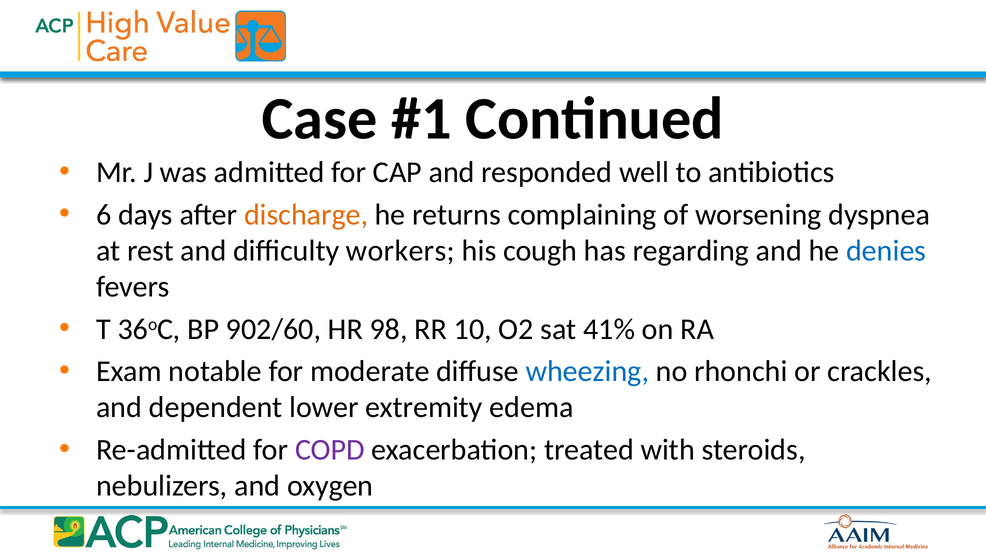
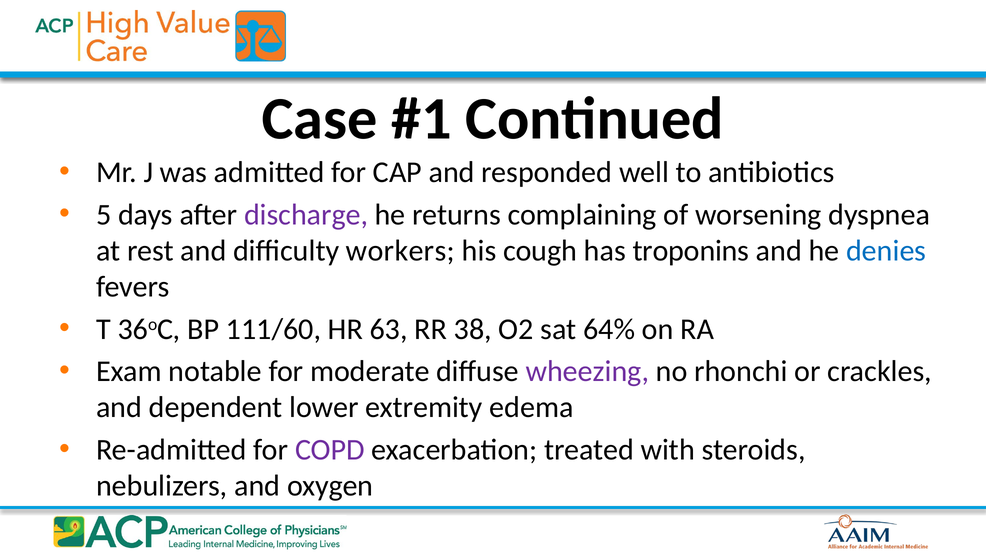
6: 6 -> 5
discharge colour: orange -> purple
regarding: regarding -> troponins
902/60: 902/60 -> 111/60
98: 98 -> 63
10: 10 -> 38
41%: 41% -> 64%
wheezing colour: blue -> purple
